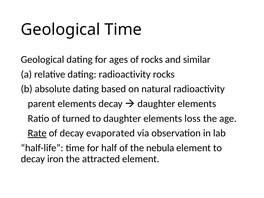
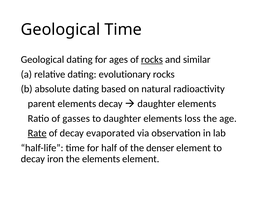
rocks at (152, 59) underline: none -> present
dating radioactivity: radioactivity -> evolutionary
turned: turned -> gasses
nebula: nebula -> denser
the attracted: attracted -> elements
